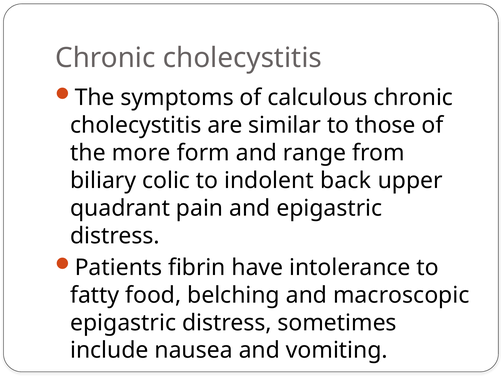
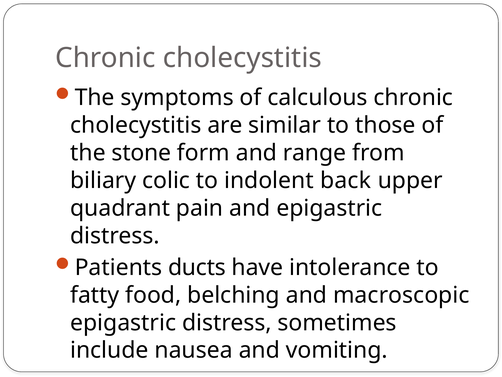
more: more -> stone
fibrin: fibrin -> ducts
